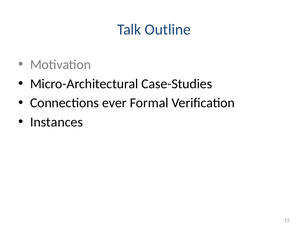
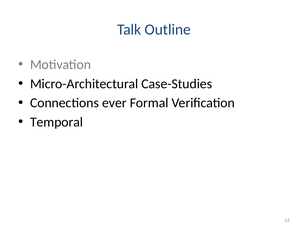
Instances: Instances -> Temporal
